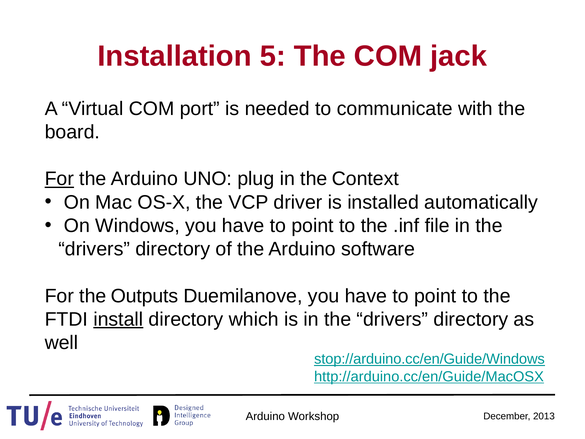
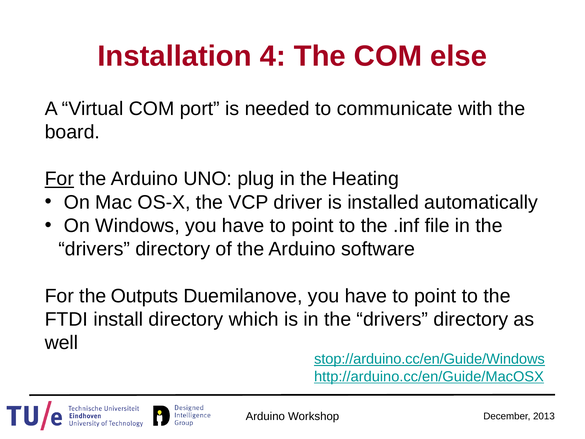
5: 5 -> 4
jack: jack -> else
Context: Context -> Heating
install underline: present -> none
